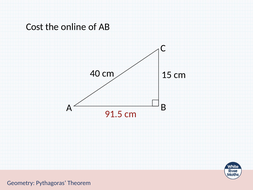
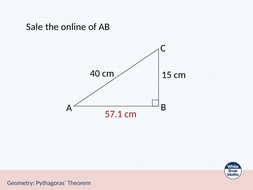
Cost: Cost -> Sale
91.5: 91.5 -> 57.1
